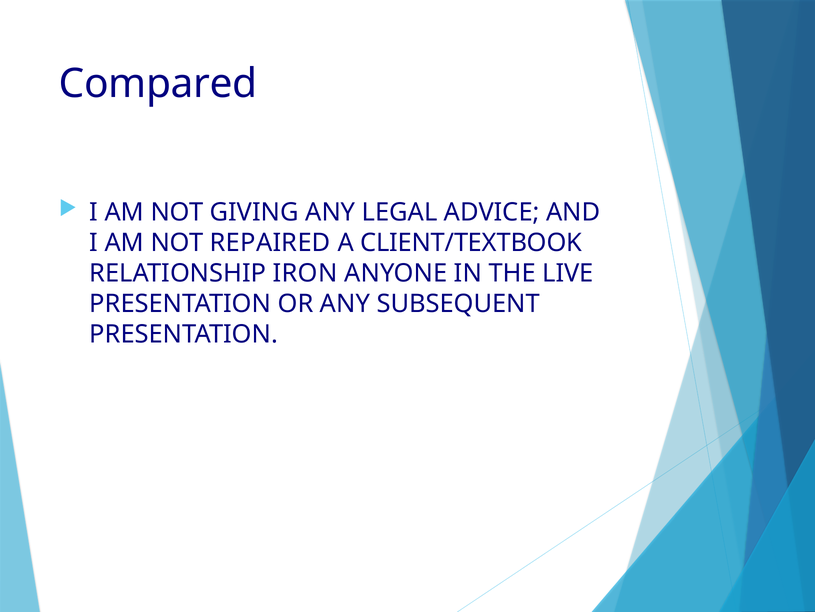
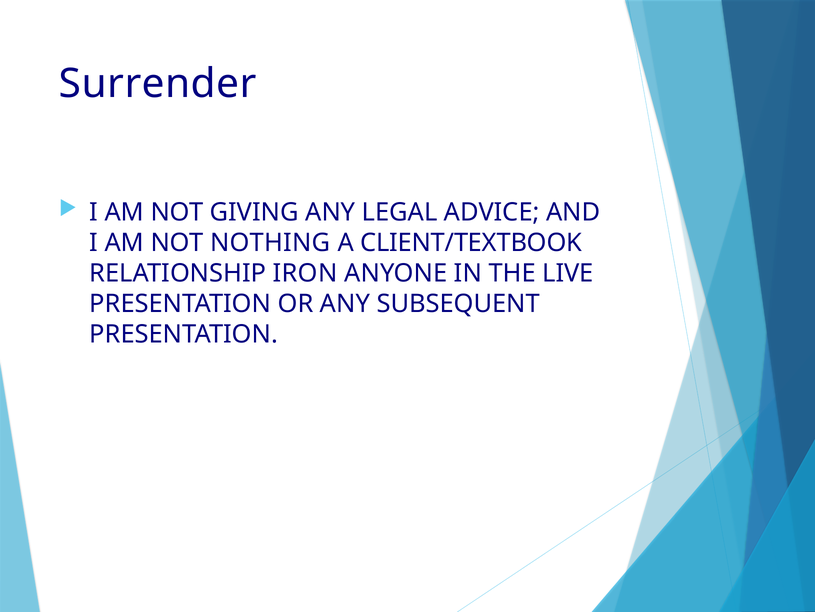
Compared: Compared -> Surrender
REPAIRED: REPAIRED -> NOTHING
